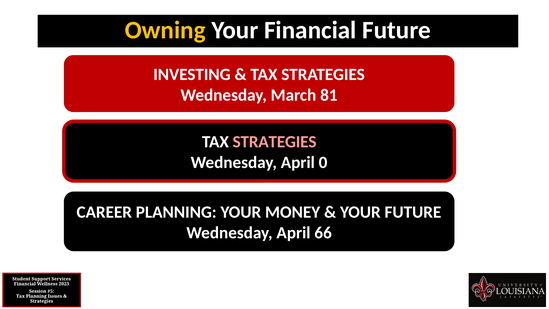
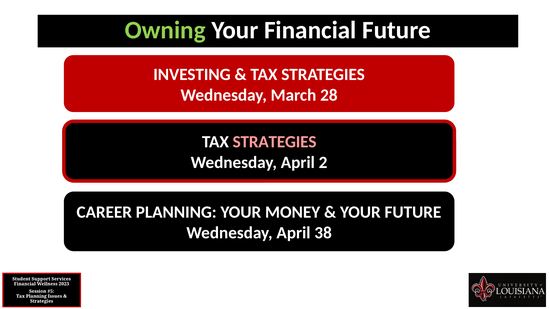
Owning colour: yellow -> light green
81: 81 -> 28
0: 0 -> 2
66: 66 -> 38
